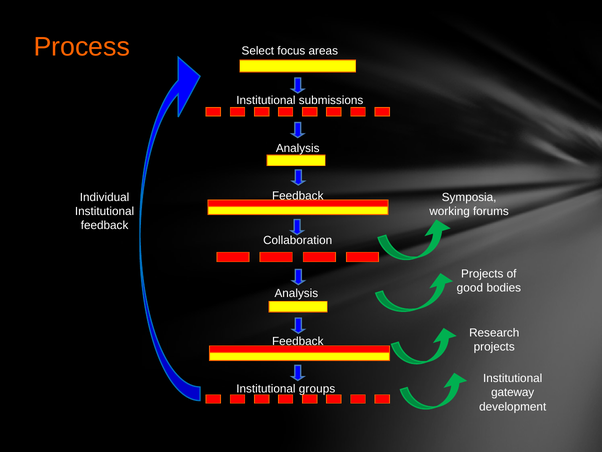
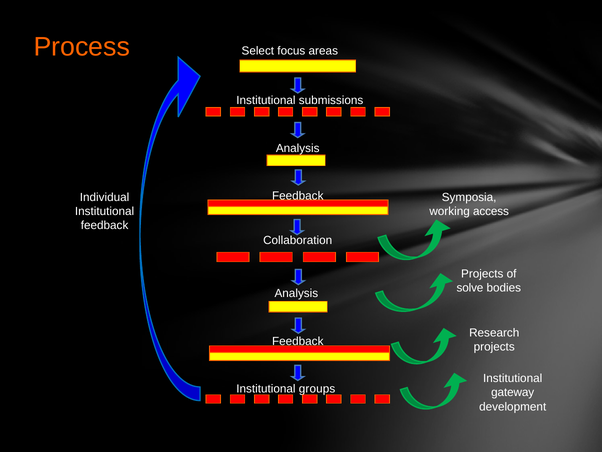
forums: forums -> access
good: good -> solve
